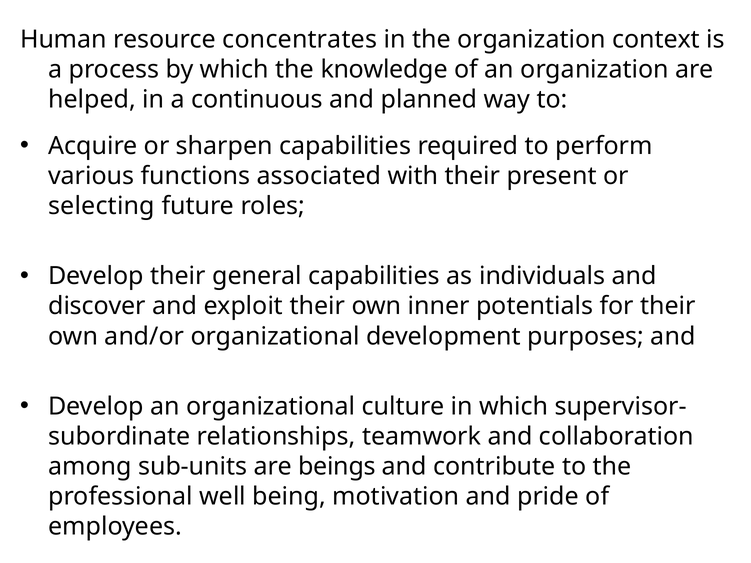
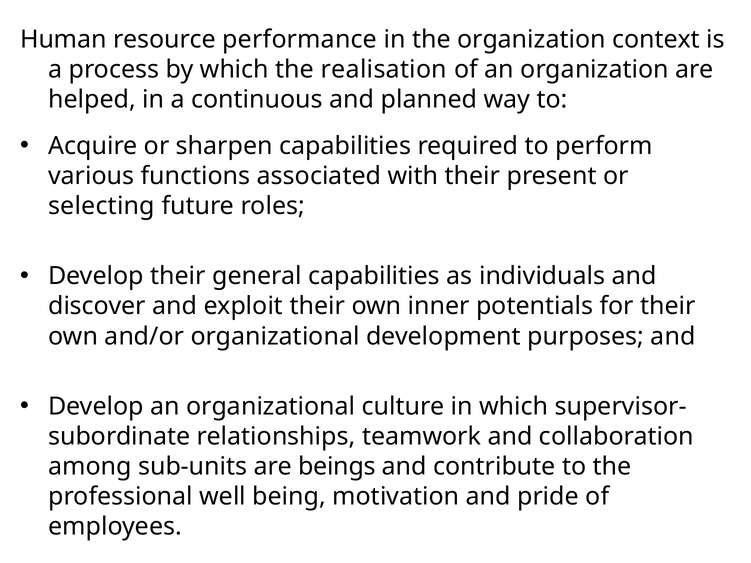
concentrates: concentrates -> performance
knowledge: knowledge -> realisation
